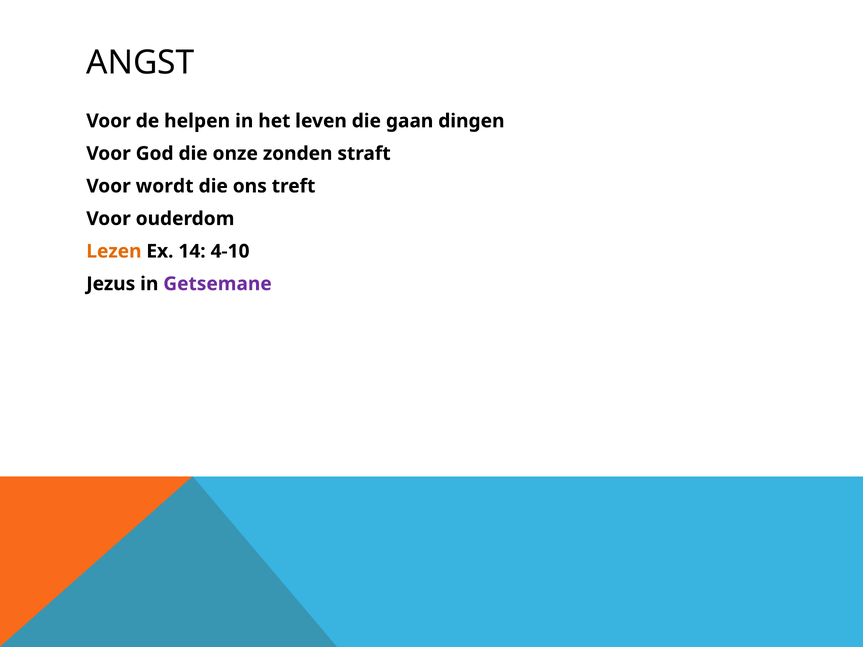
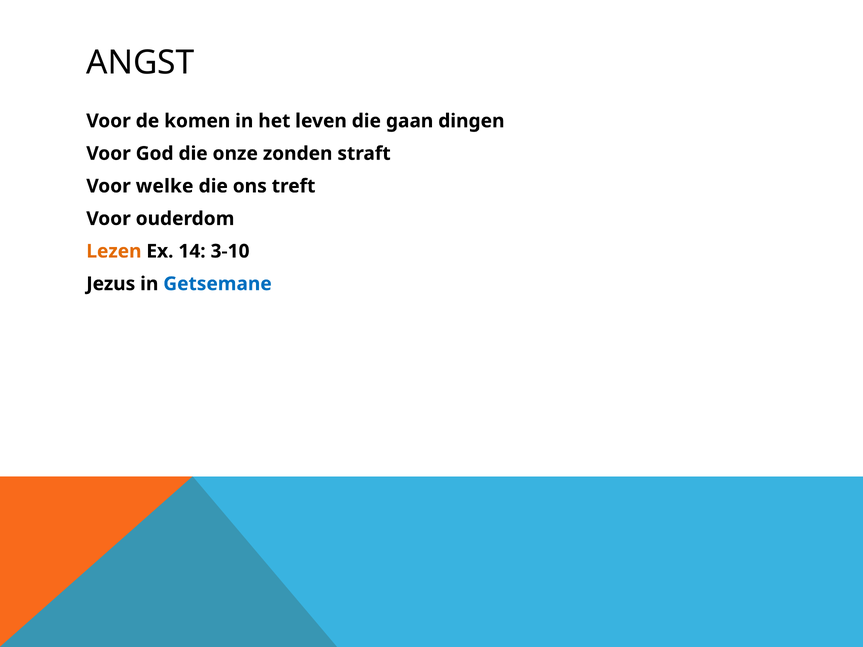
helpen: helpen -> komen
wordt: wordt -> welke
4-10: 4-10 -> 3-10
Getsemane colour: purple -> blue
